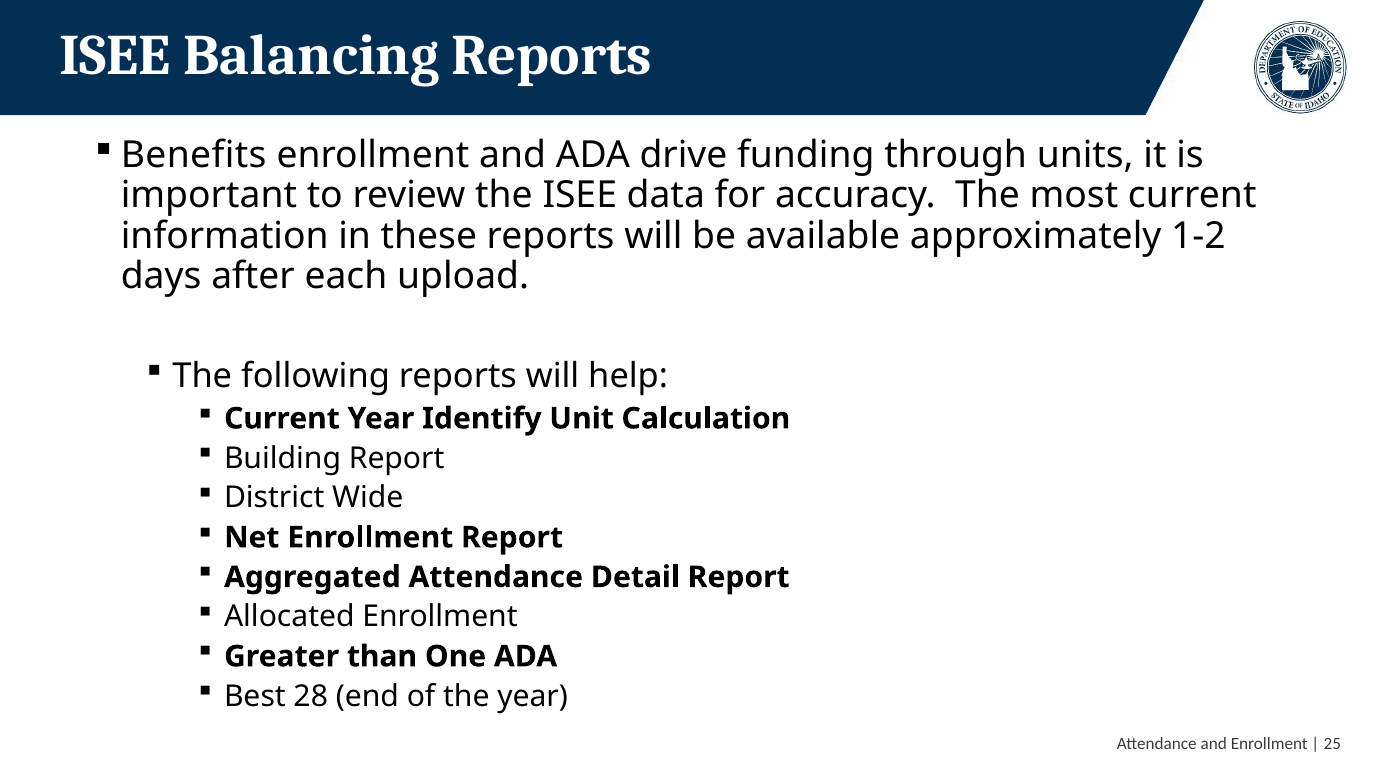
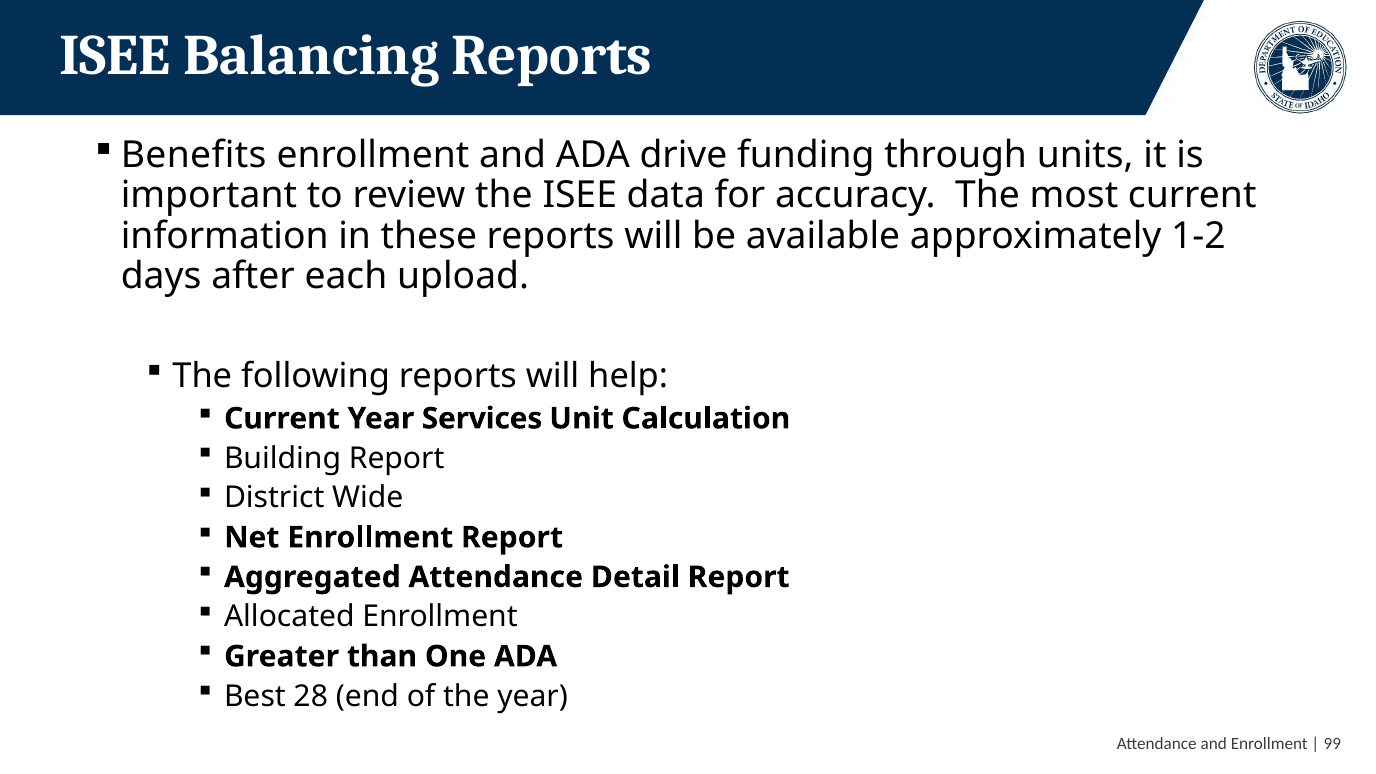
Identify: Identify -> Services
25: 25 -> 99
